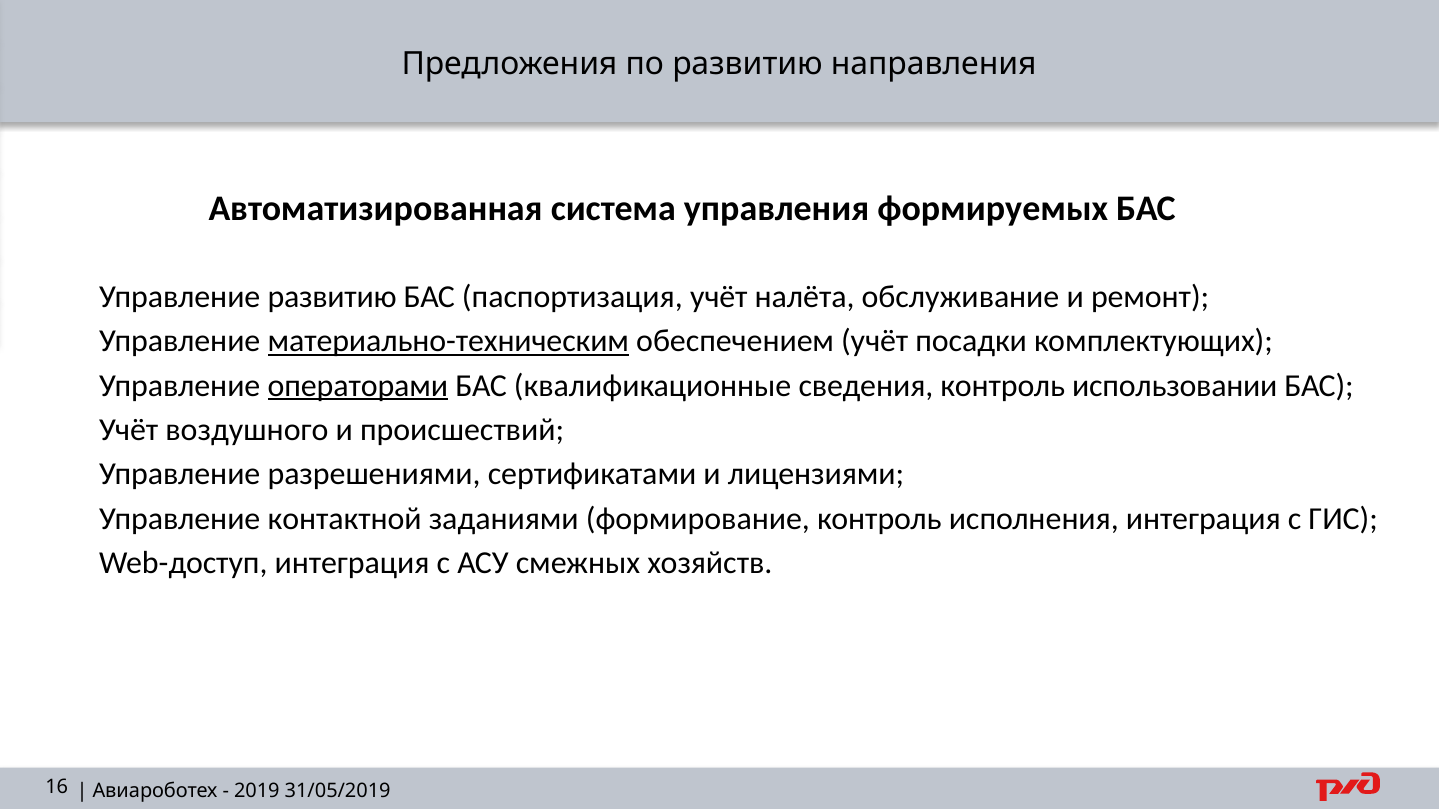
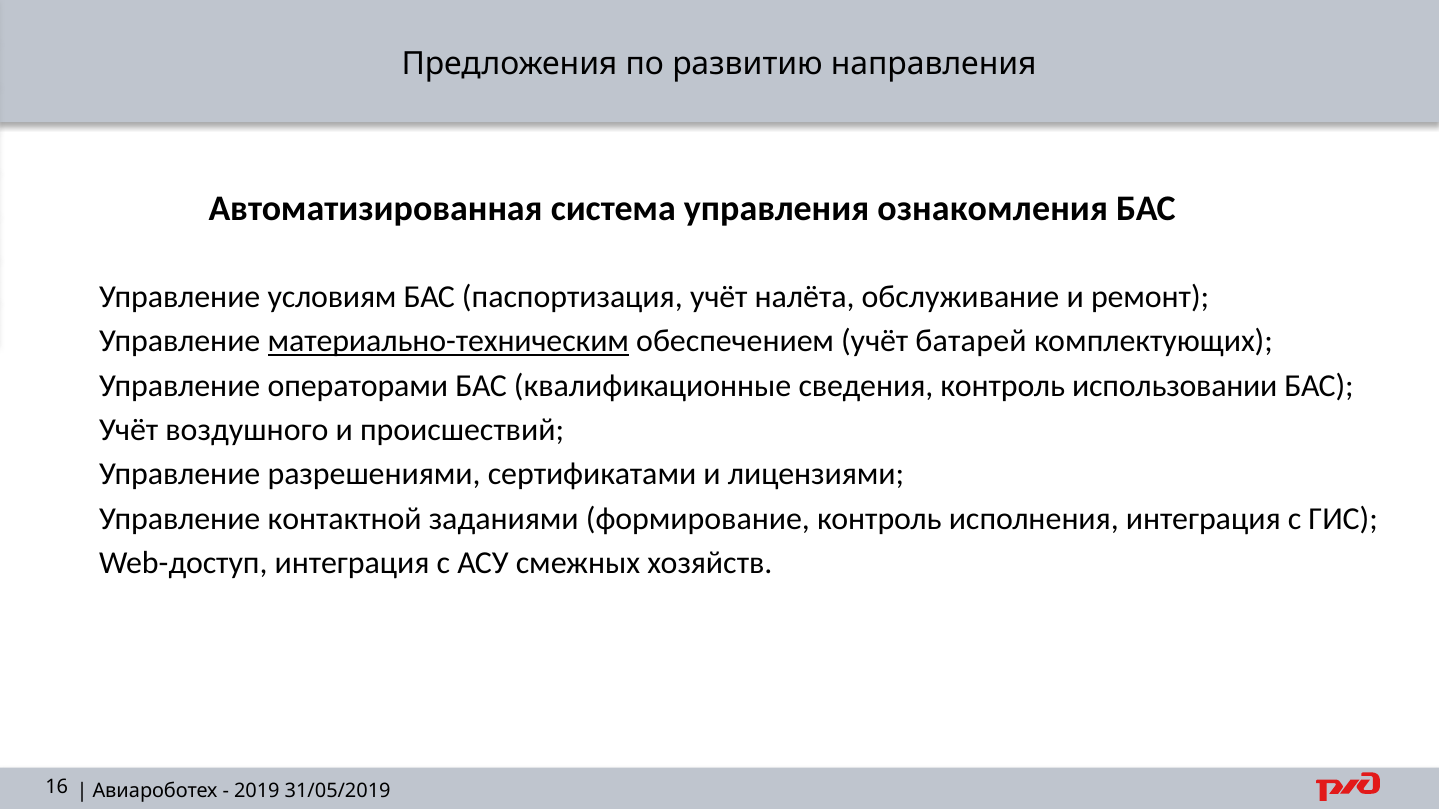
формируемых: формируемых -> ознакомления
Управление развитию: развитию -> условиям
посадки: посадки -> батарей
операторами underline: present -> none
